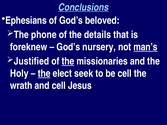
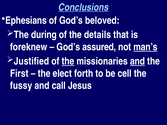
phone: phone -> during
nursery: nursery -> assured
and at (137, 61) underline: none -> present
Holy: Holy -> First
the at (44, 74) underline: present -> none
seek: seek -> forth
wrath: wrath -> fussy
and cell: cell -> call
